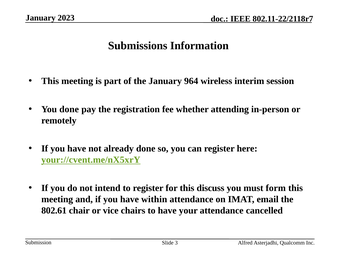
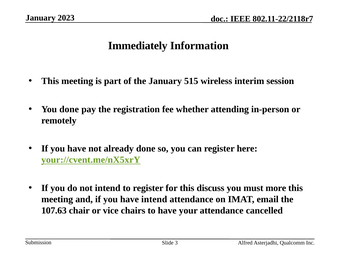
Submissions: Submissions -> Immediately
964: 964 -> 515
form: form -> more
have within: within -> intend
802.61: 802.61 -> 107.63
